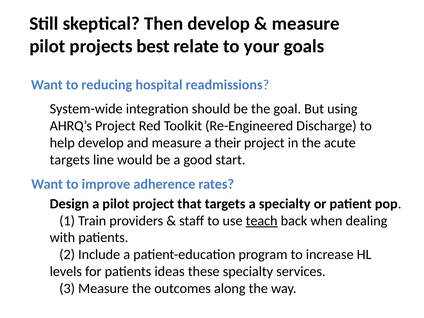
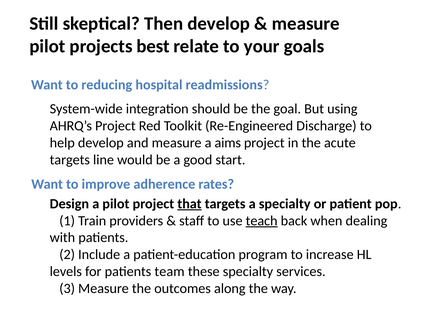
their: their -> aims
that underline: none -> present
ideas: ideas -> team
